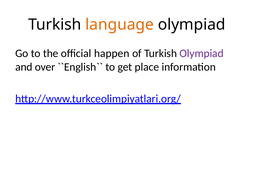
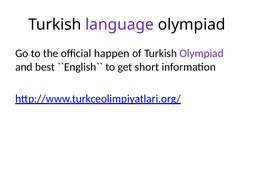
language colour: orange -> purple
over: over -> best
place: place -> short
